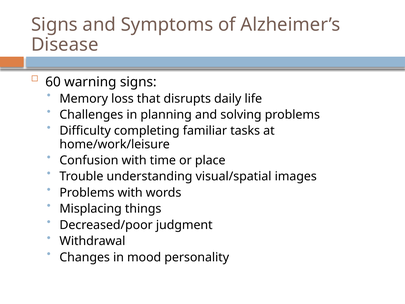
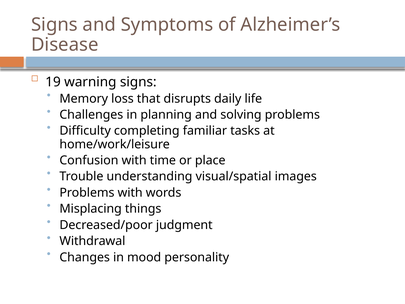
60: 60 -> 19
